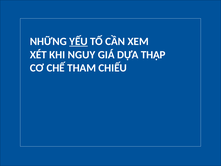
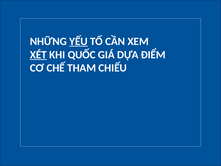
XÉT underline: none -> present
NGUY: NGUY -> QUỐC
THẬP: THẬP -> ĐIỂM
